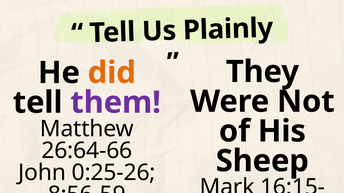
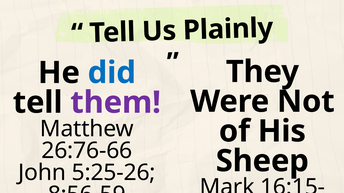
did colour: orange -> blue
26:64-66: 26:64-66 -> 26:76-66
0:25-26: 0:25-26 -> 5:25-26
